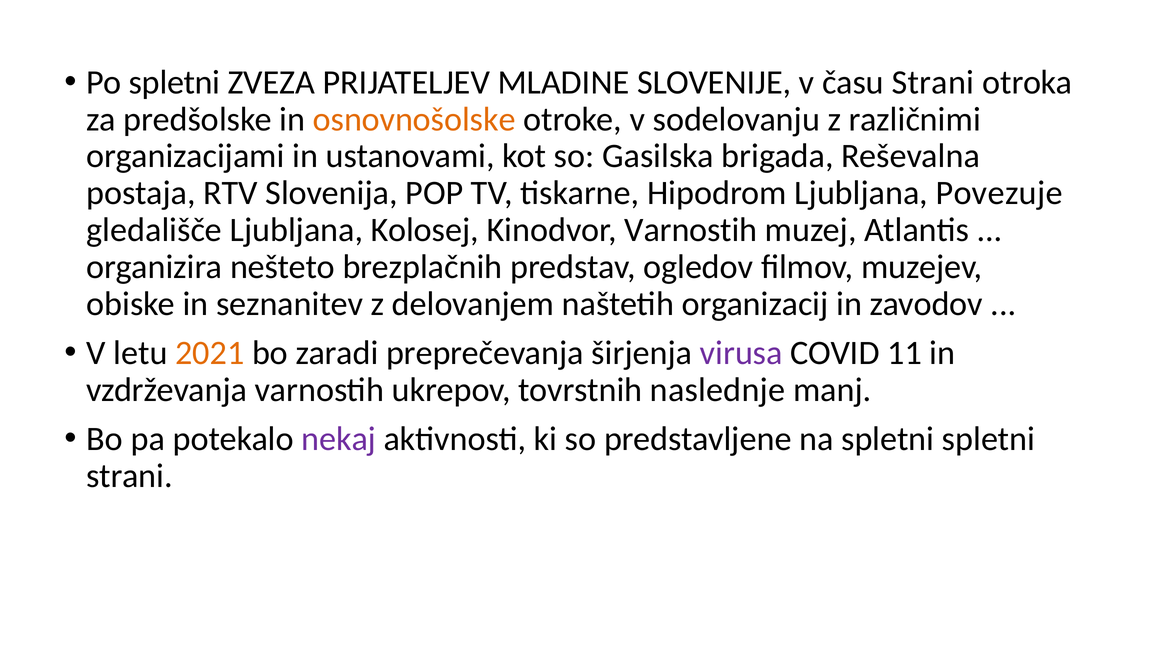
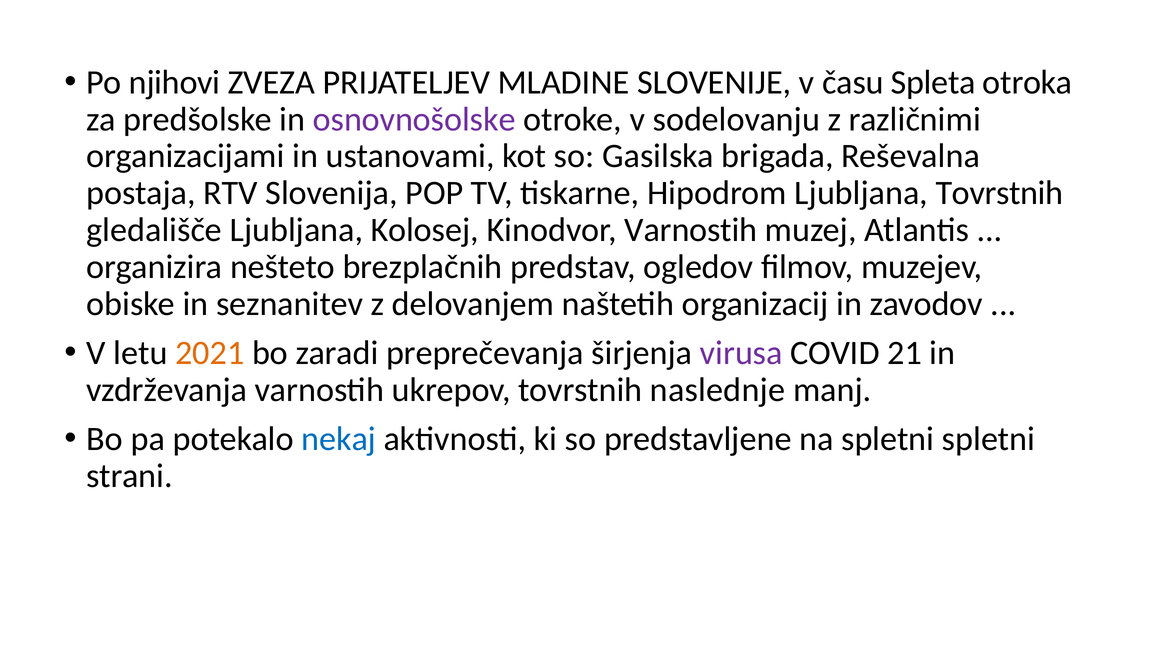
Po spletni: spletni -> njihovi
času Strani: Strani -> Spleta
osnovnošolske colour: orange -> purple
Ljubljana Povezuje: Povezuje -> Tovrstnih
11: 11 -> 21
nekaj colour: purple -> blue
